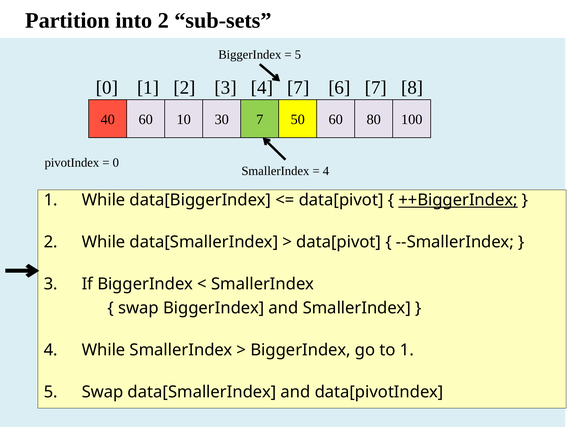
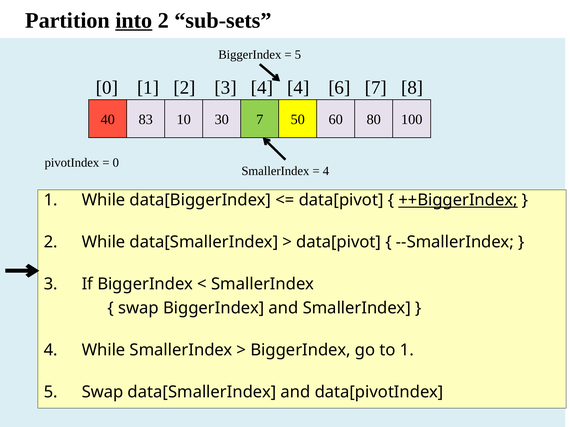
into underline: none -> present
4 7: 7 -> 4
40 60: 60 -> 83
